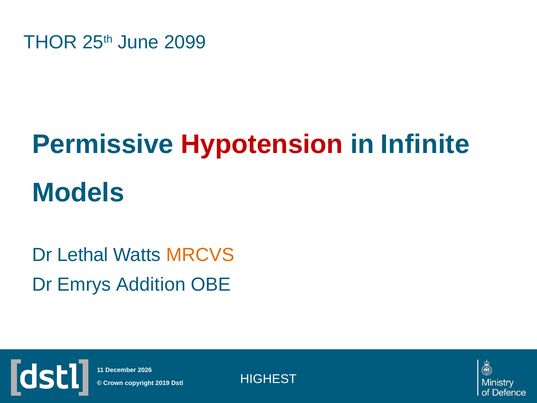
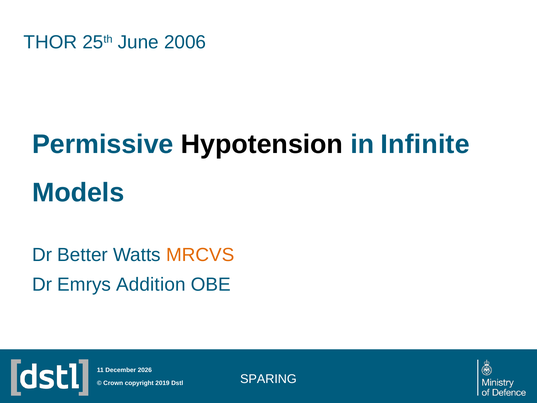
2099: 2099 -> 2006
Hypotension colour: red -> black
Lethal: Lethal -> Better
HIGHEST: HIGHEST -> SPARING
